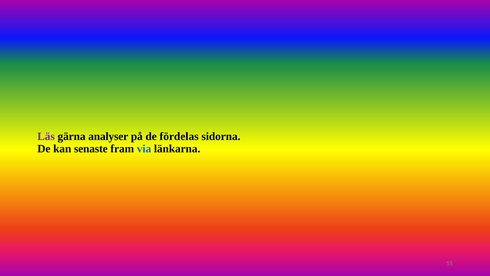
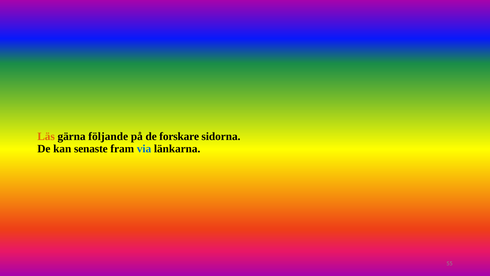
Läs colour: purple -> orange
analyser: analyser -> följande
fördelas: fördelas -> forskare
